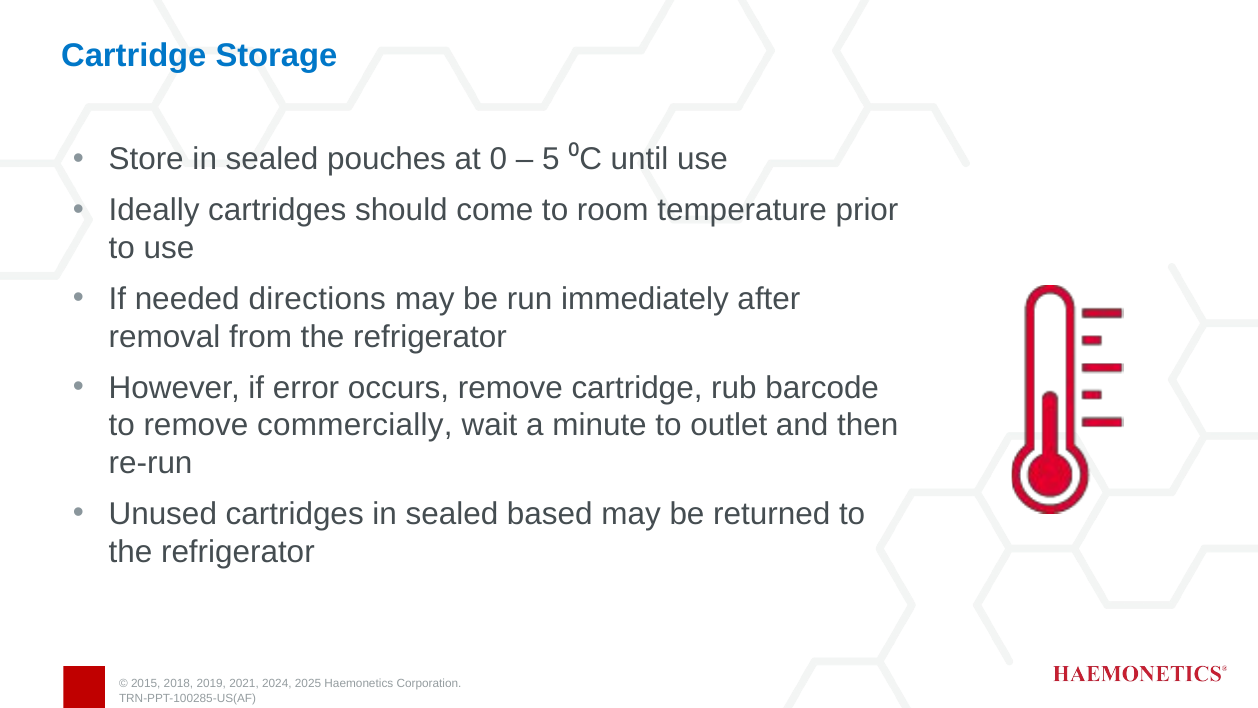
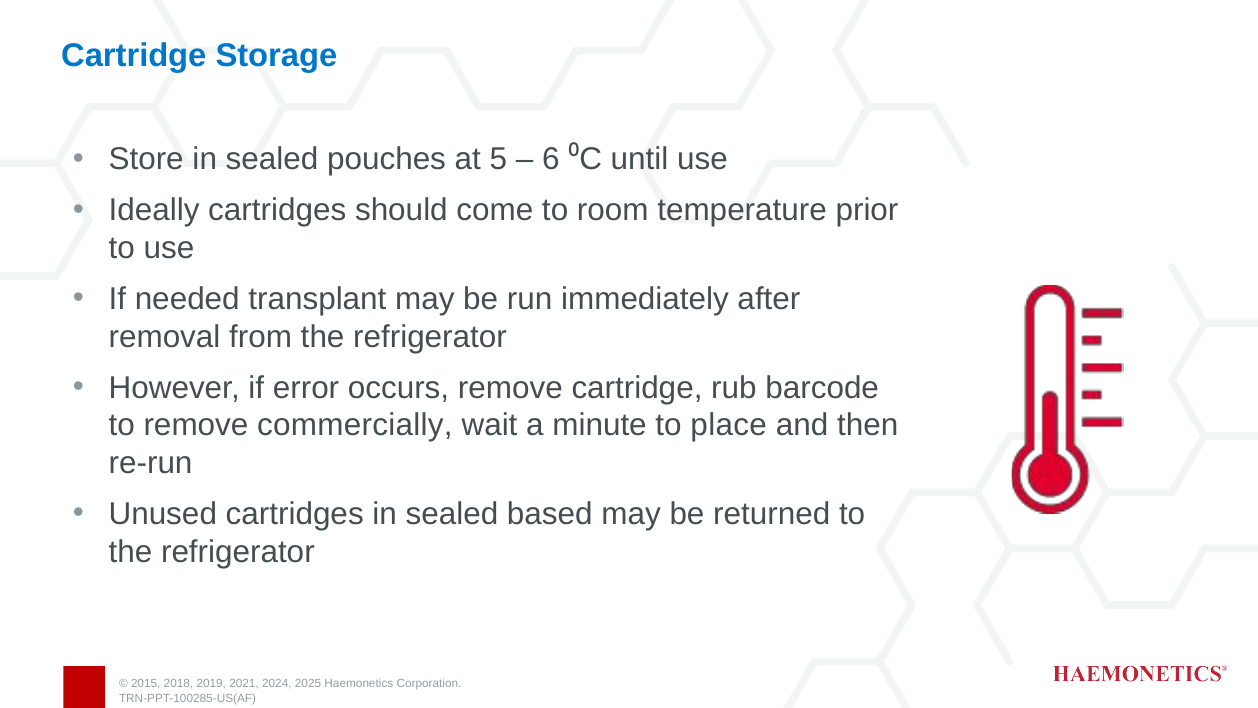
0: 0 -> 5
5: 5 -> 6
directions: directions -> transplant
outlet: outlet -> place
